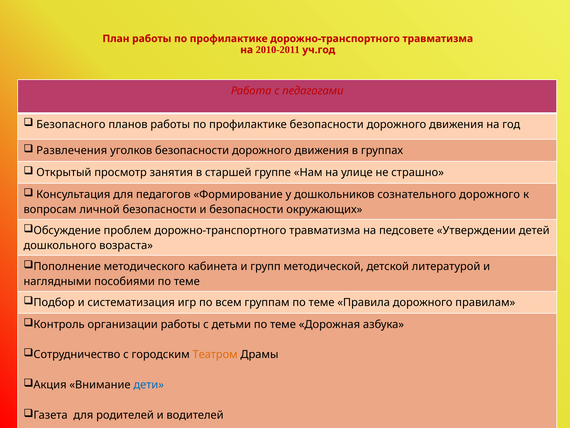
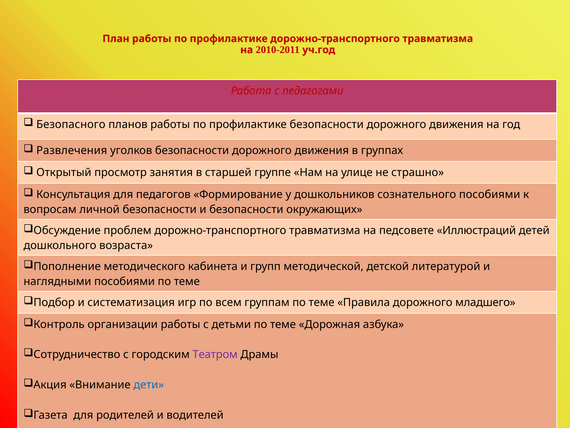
сознательного дорожного: дорожного -> пособиями
Утверждении: Утверждении -> Иллюстраций
правилам: правилам -> младшего
Театром colour: orange -> purple
